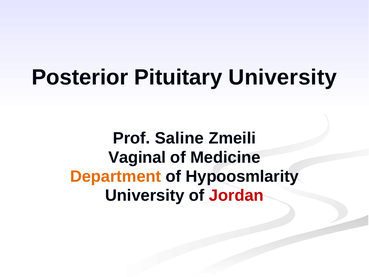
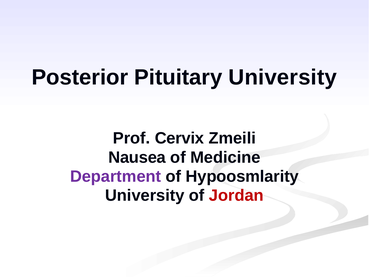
Saline: Saline -> Cervix
Vaginal: Vaginal -> Nausea
Department colour: orange -> purple
